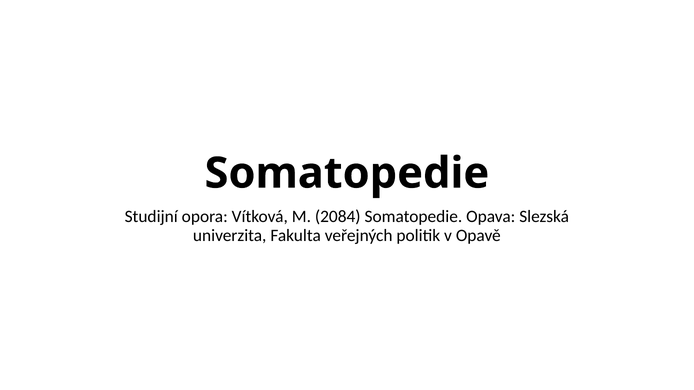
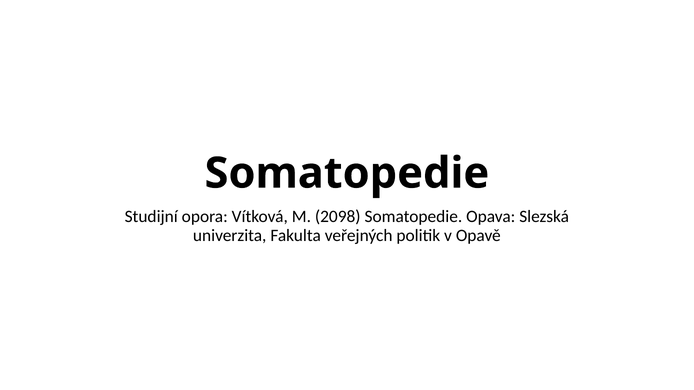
2084: 2084 -> 2098
